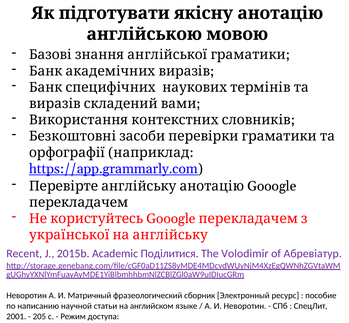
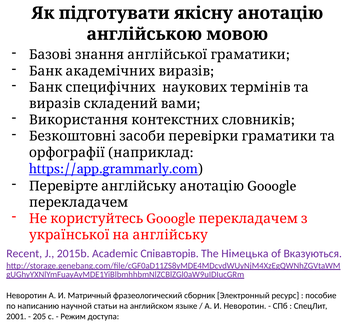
Поділитися: Поділитися -> Співавторів
Volodimir: Volodimir -> Німецька
Абревіатур: Абревіатур -> Вказуються
